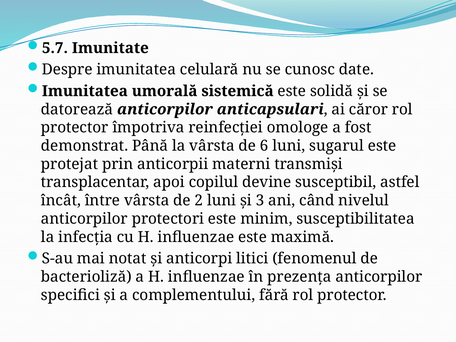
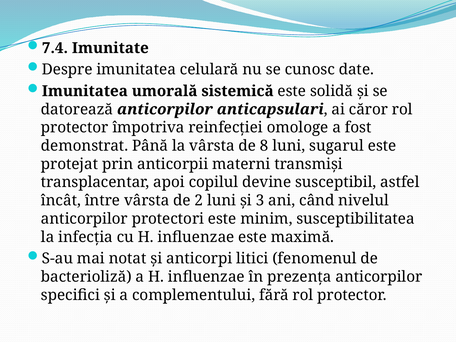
5.7: 5.7 -> 7.4
6: 6 -> 8
